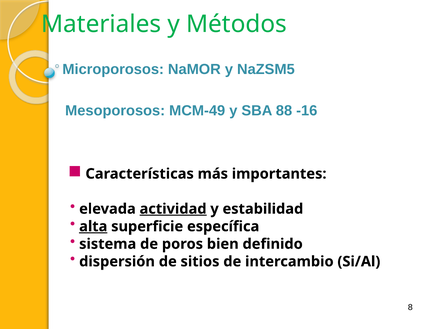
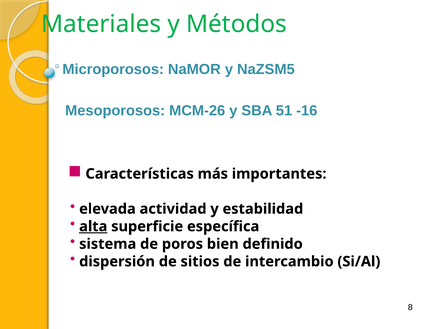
MCM-49: MCM-49 -> MCM-26
88: 88 -> 51
actividad underline: present -> none
